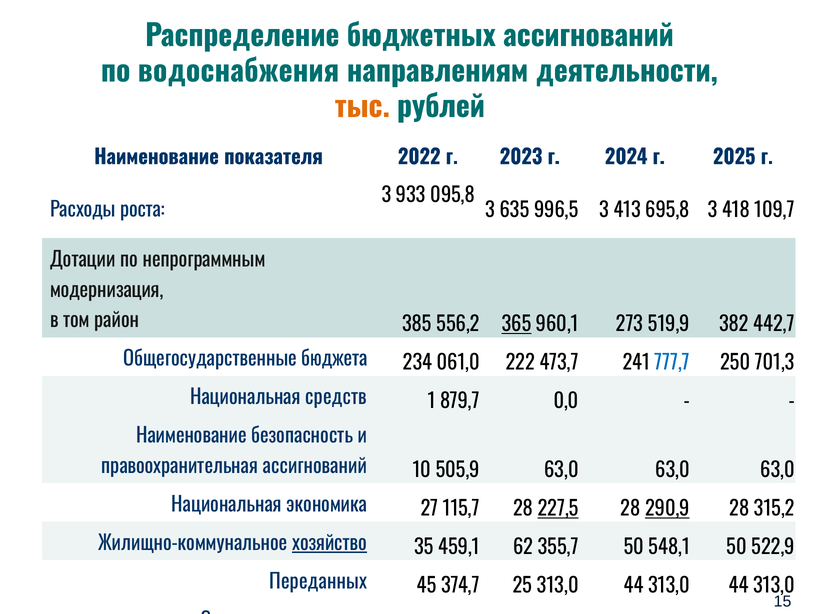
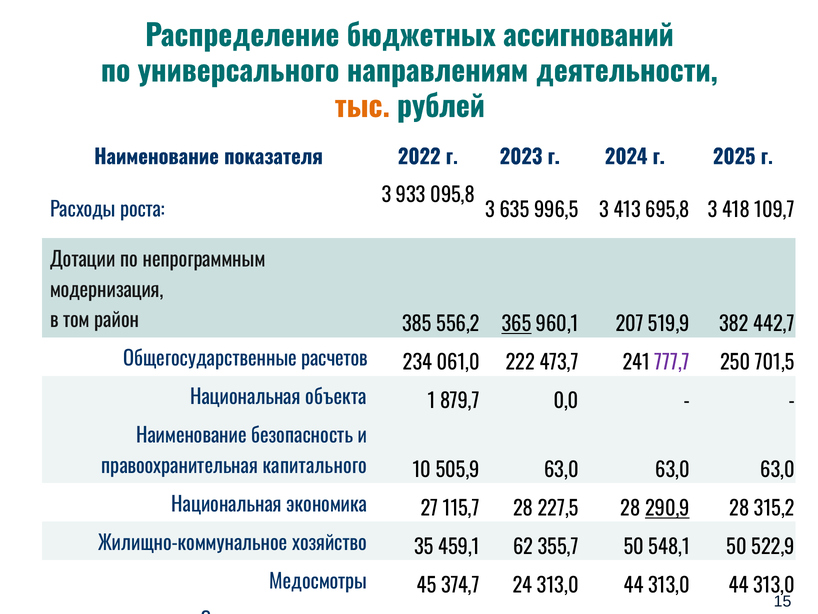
водоснабжения: водоснабжения -> универсального
273: 273 -> 207
бюджета: бюджета -> расчетов
777,7 colour: blue -> purple
701,3: 701,3 -> 701,5
средств: средств -> объекта
правоохранительная ассигнований: ассигнований -> капитального
227,5 underline: present -> none
хозяйство underline: present -> none
Переданных: Переданных -> Медосмотры
25: 25 -> 24
